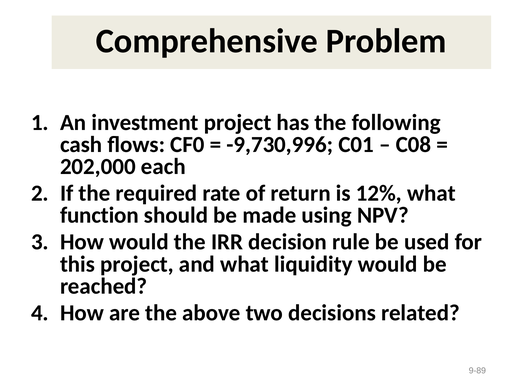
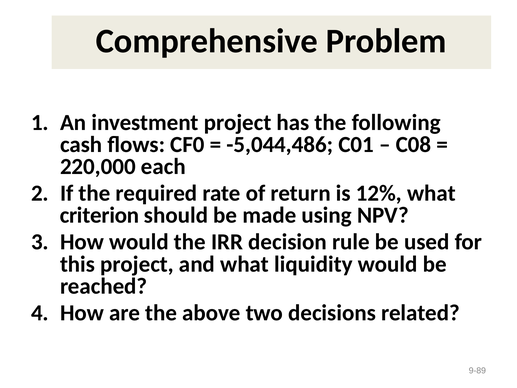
-9,730,996: -9,730,996 -> -5,044,486
202,000: 202,000 -> 220,000
function: function -> criterion
